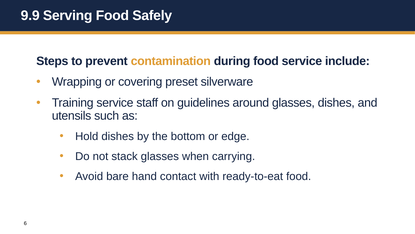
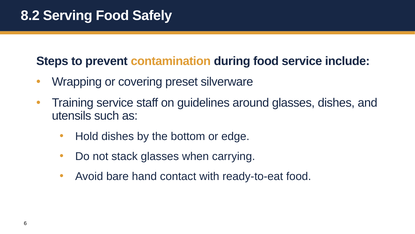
9.9: 9.9 -> 8.2
